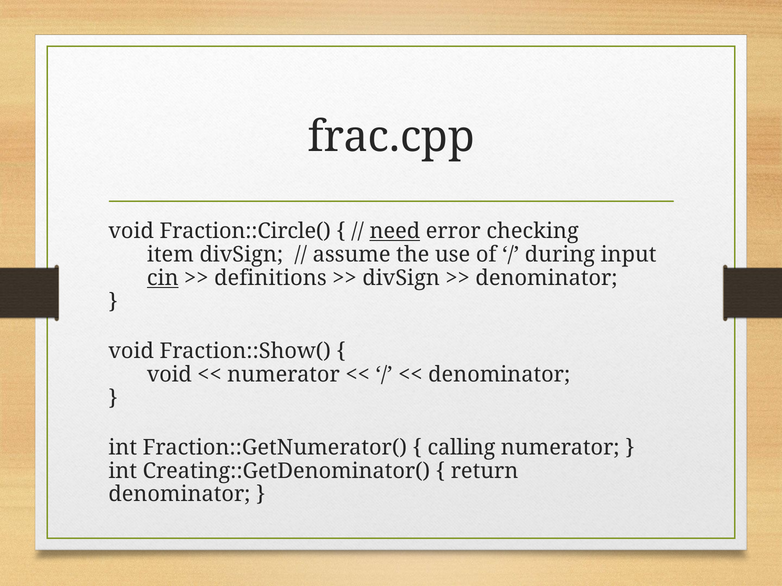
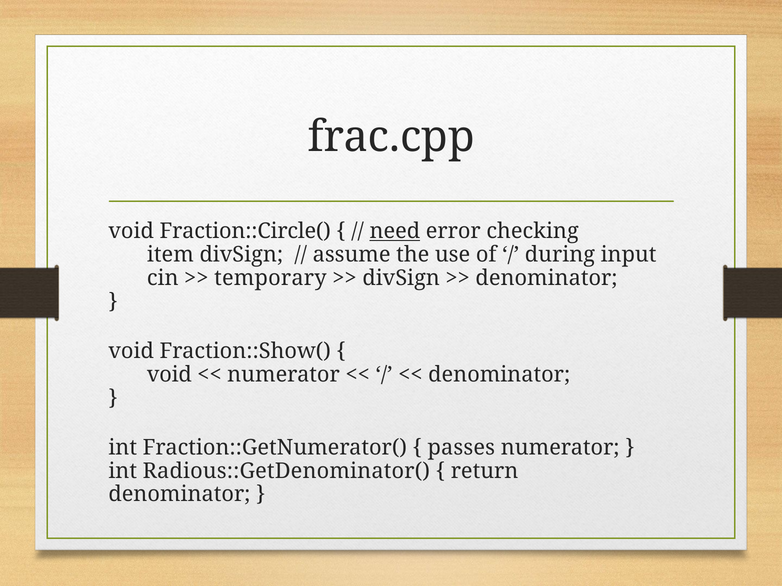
cin underline: present -> none
definitions: definitions -> temporary
calling: calling -> passes
Creating::GetDenominator(: Creating::GetDenominator( -> Radious::GetDenominator(
